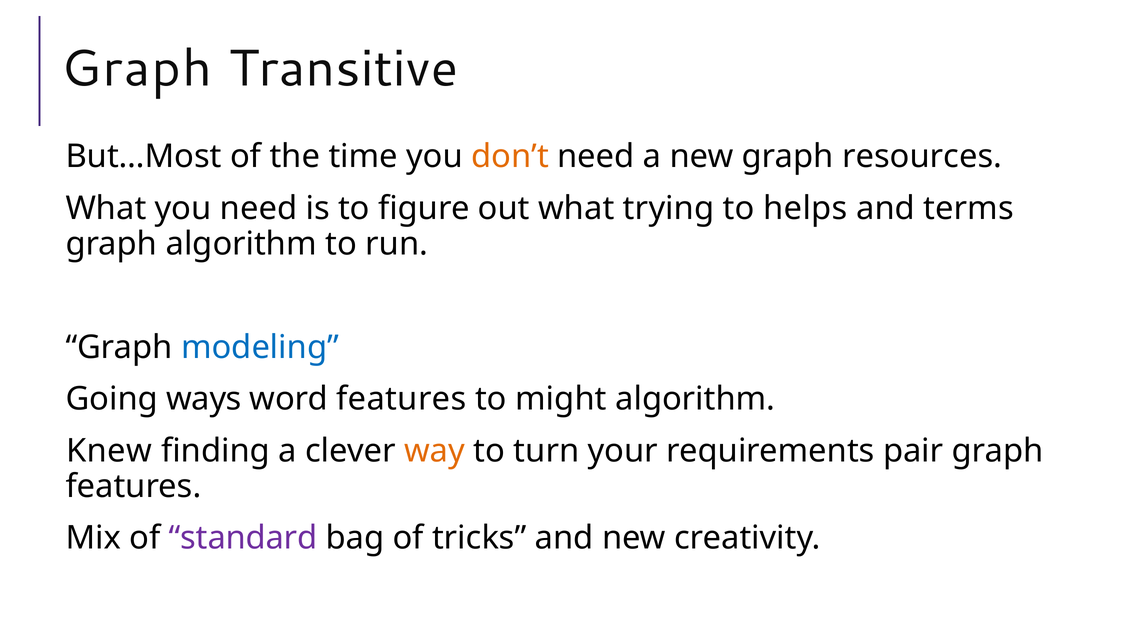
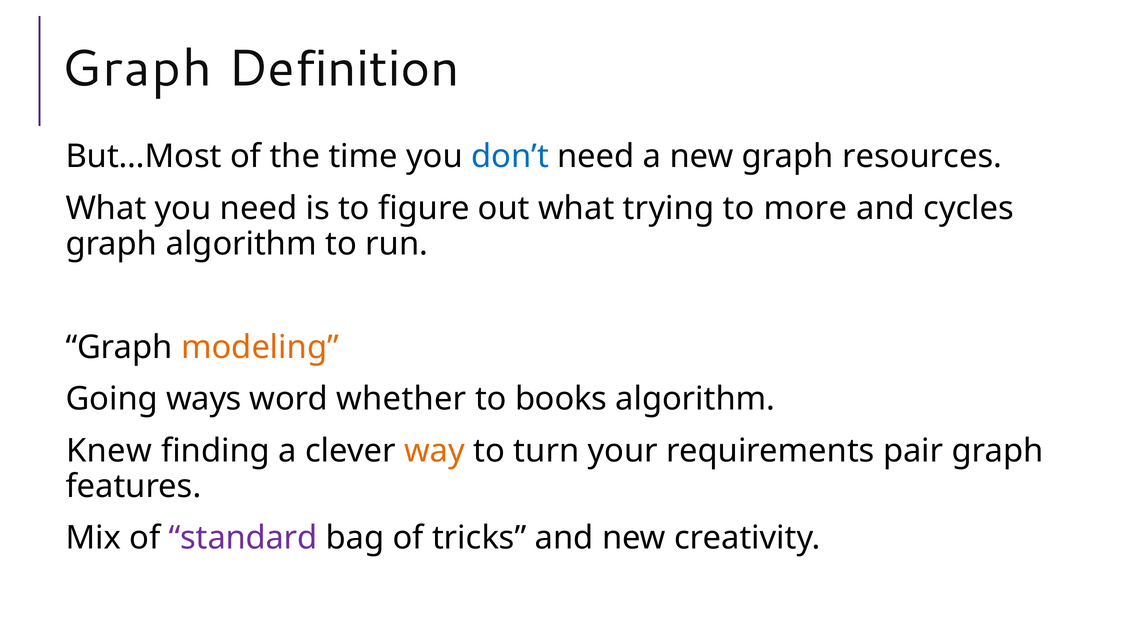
Transitive: Transitive -> Definition
don’t colour: orange -> blue
helps: helps -> more
terms: terms -> cycles
modeling colour: blue -> orange
word features: features -> whether
might: might -> books
